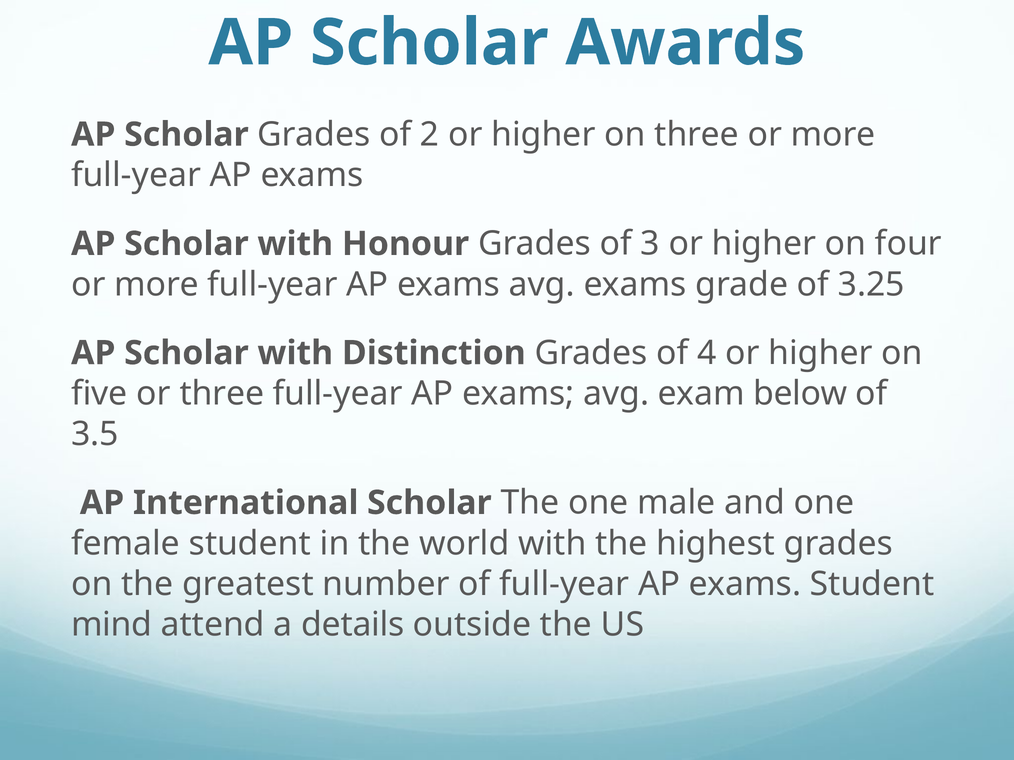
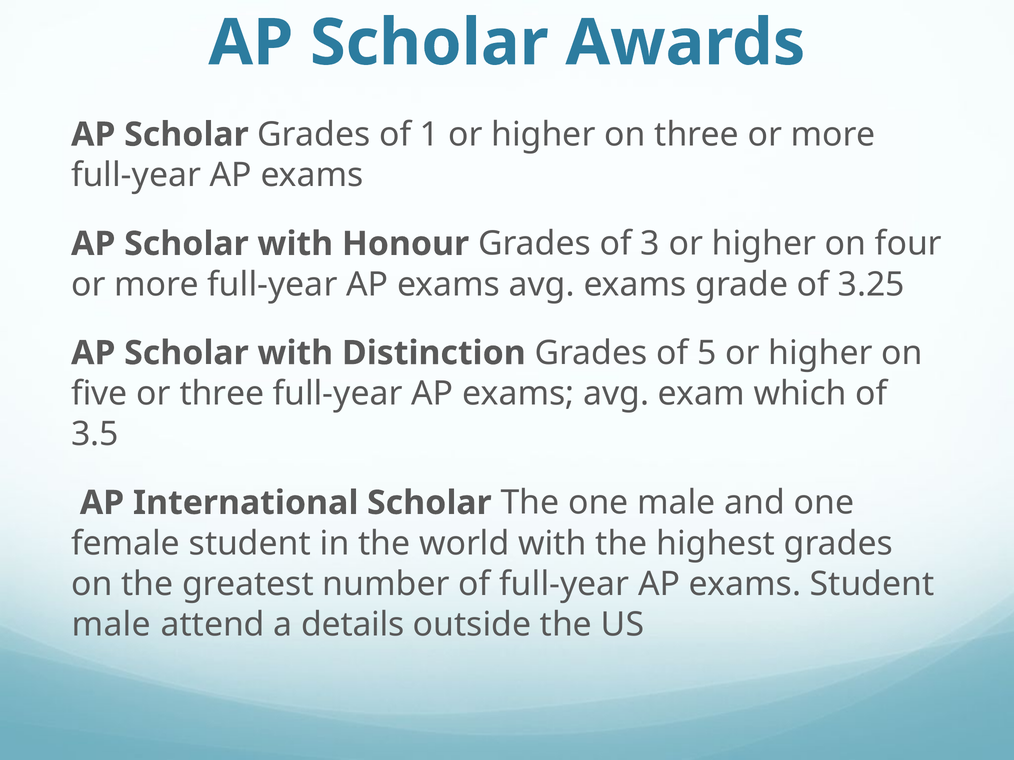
2: 2 -> 1
4: 4 -> 5
below: below -> which
mind at (112, 625): mind -> male
